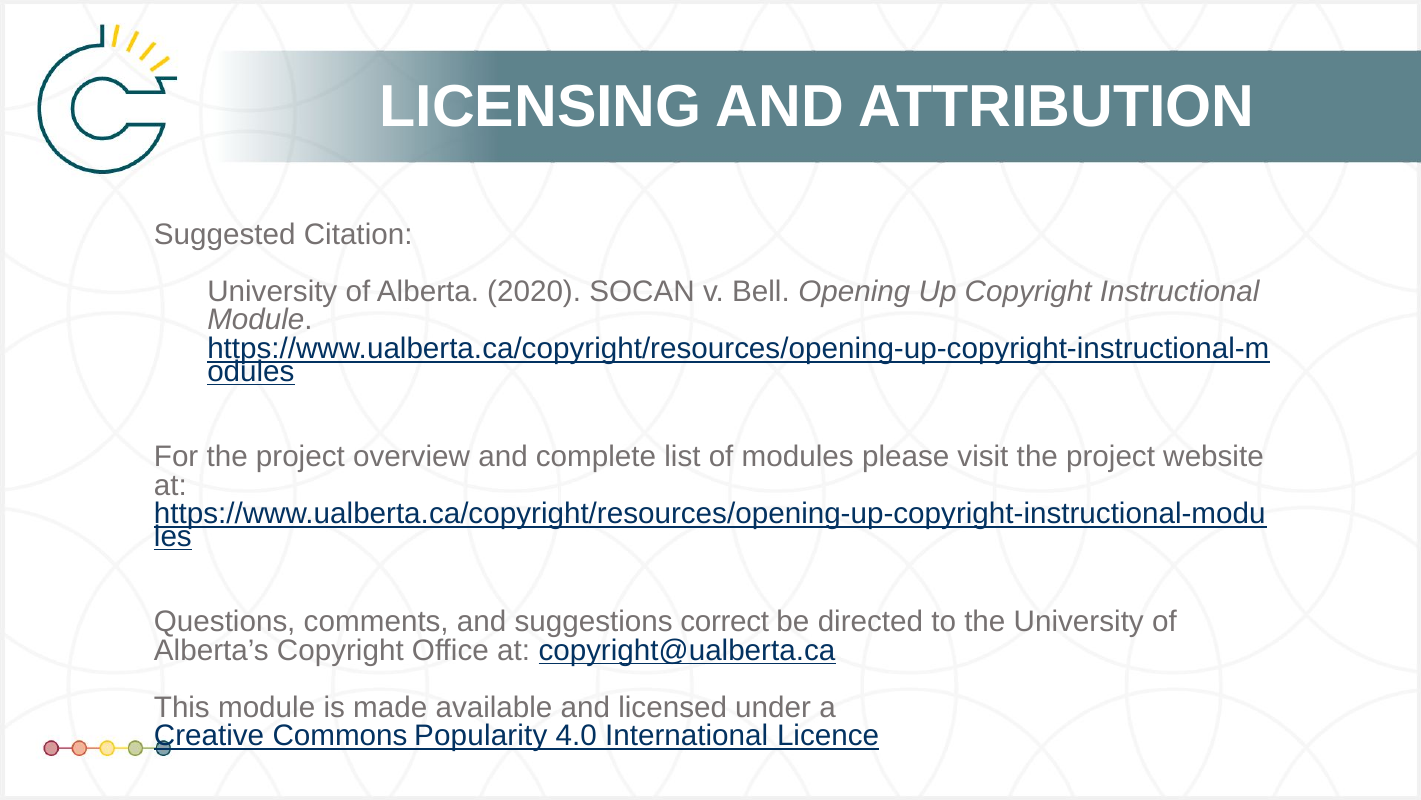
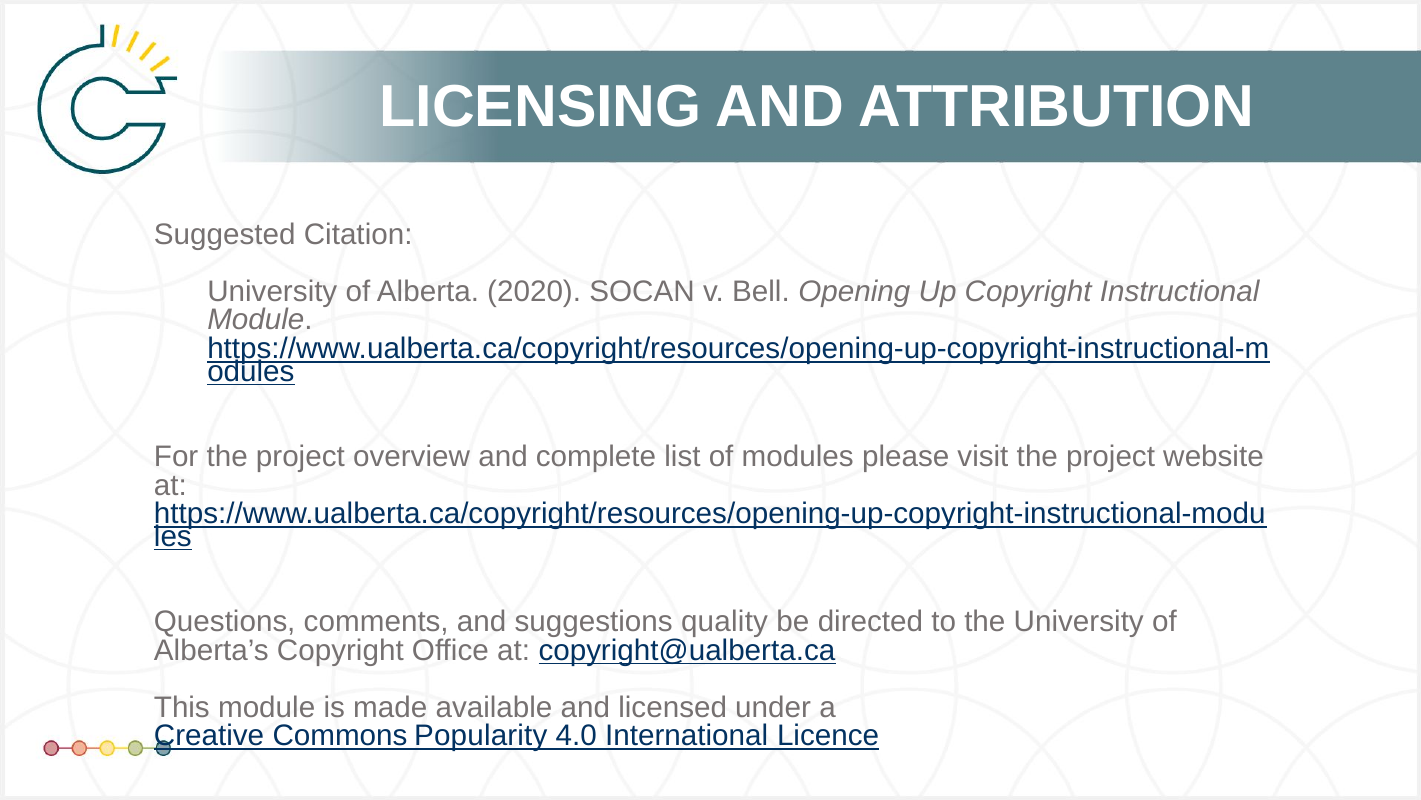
correct: correct -> quality
